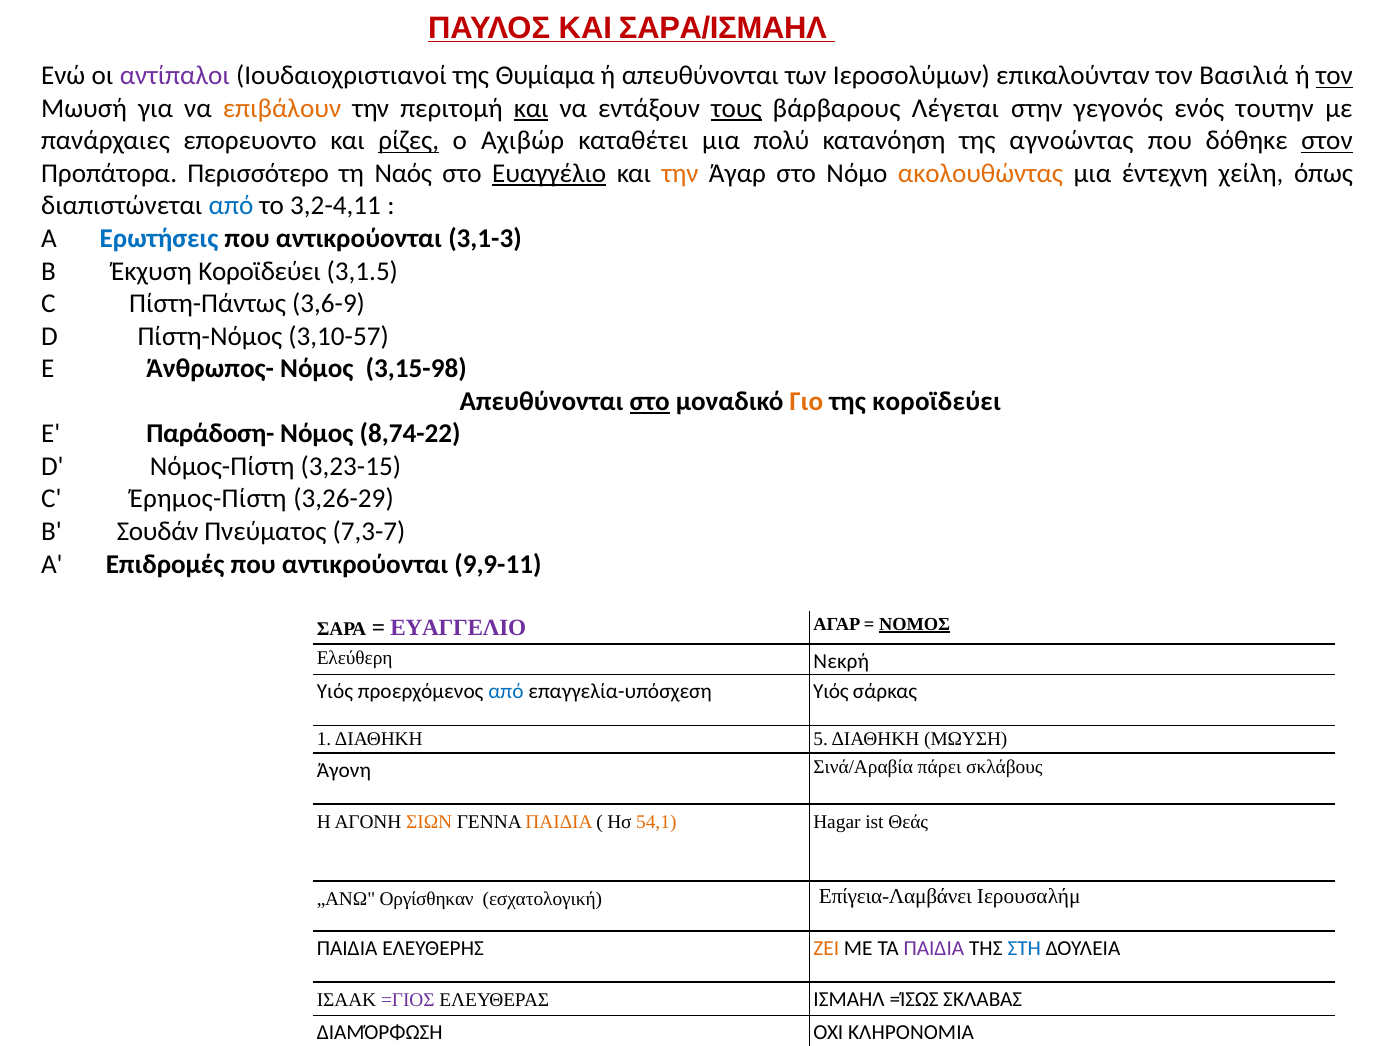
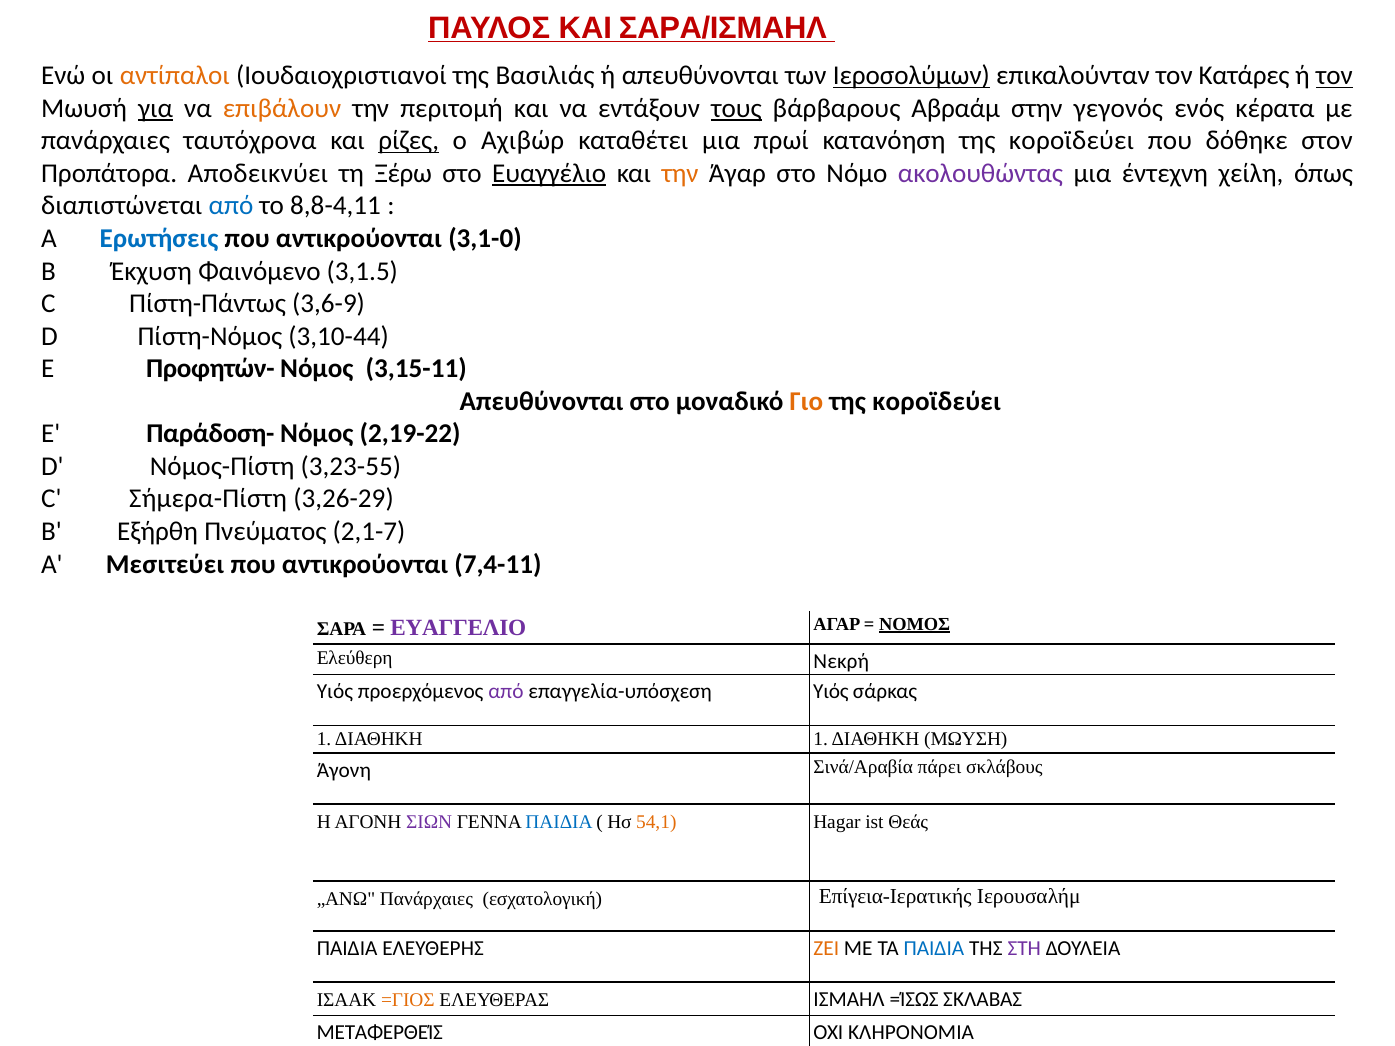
αντίπαλοι colour: purple -> orange
Θυμίαμα: Θυμίαμα -> Βασιλιάς
Ιεροσολύμων underline: none -> present
Βασιλιά: Βασιλιά -> Κατάρες
για underline: none -> present
και at (531, 108) underline: present -> none
Λέγεται: Λέγεται -> Αβραάμ
τουτην: τουτην -> κέρατα
επορευοντο: επορευοντο -> ταυτόχρονα
πολύ: πολύ -> πρωί
κατανόηση της αγνοώντας: αγνοώντας -> κοροϊδεύει
στον underline: present -> none
Περισσότερο: Περισσότερο -> Αποδεικνύει
Ναός: Ναός -> Ξέρω
ακολουθώντας colour: orange -> purple
3,2-4,11: 3,2-4,11 -> 8,8-4,11
3,1-3: 3,1-3 -> 3,1-0
Έκχυση Κοροϊδεύει: Κοροϊδεύει -> Φαινόμενο
3,10-57: 3,10-57 -> 3,10-44
Άνθρωπος-: Άνθρωπος- -> Προφητών-
3,15-98: 3,15-98 -> 3,15-11
στο at (650, 401) underline: present -> none
8,74-22: 8,74-22 -> 2,19-22
3,23-15: 3,23-15 -> 3,23-55
Έρημος-Πίστη: Έρημος-Πίστη -> Σήμερα-Πίστη
Σουδάν: Σουδάν -> Εξήρθη
7,3-7: 7,3-7 -> 2,1-7
Επιδρομές: Επιδρομές -> Μεσιτεύει
9,9-11: 9,9-11 -> 7,4-11
από at (506, 692) colour: blue -> purple
ΔΙΑΘΗΚΗ 5: 5 -> 1
ΣΙΩΝ colour: orange -> purple
ΠΑΙΔΙΑ at (559, 823) colour: orange -> blue
„ΑΝΩ Οργίσθηκαν: Οργίσθηκαν -> Πανάρχαιες
Επίγεια-Λαμβάνει: Επίγεια-Λαμβάνει -> Επίγεια-Ιερατικής
ΠΑΙΔΙΑ at (934, 949) colour: purple -> blue
ΣΤΗ colour: blue -> purple
=ΓΙΟΣ colour: purple -> orange
ΔΙΑΜΌΡΦΩΣΗ: ΔΙΑΜΌΡΦΩΣΗ -> ΜΕΤΑΦΕΡΘΕΊΣ
